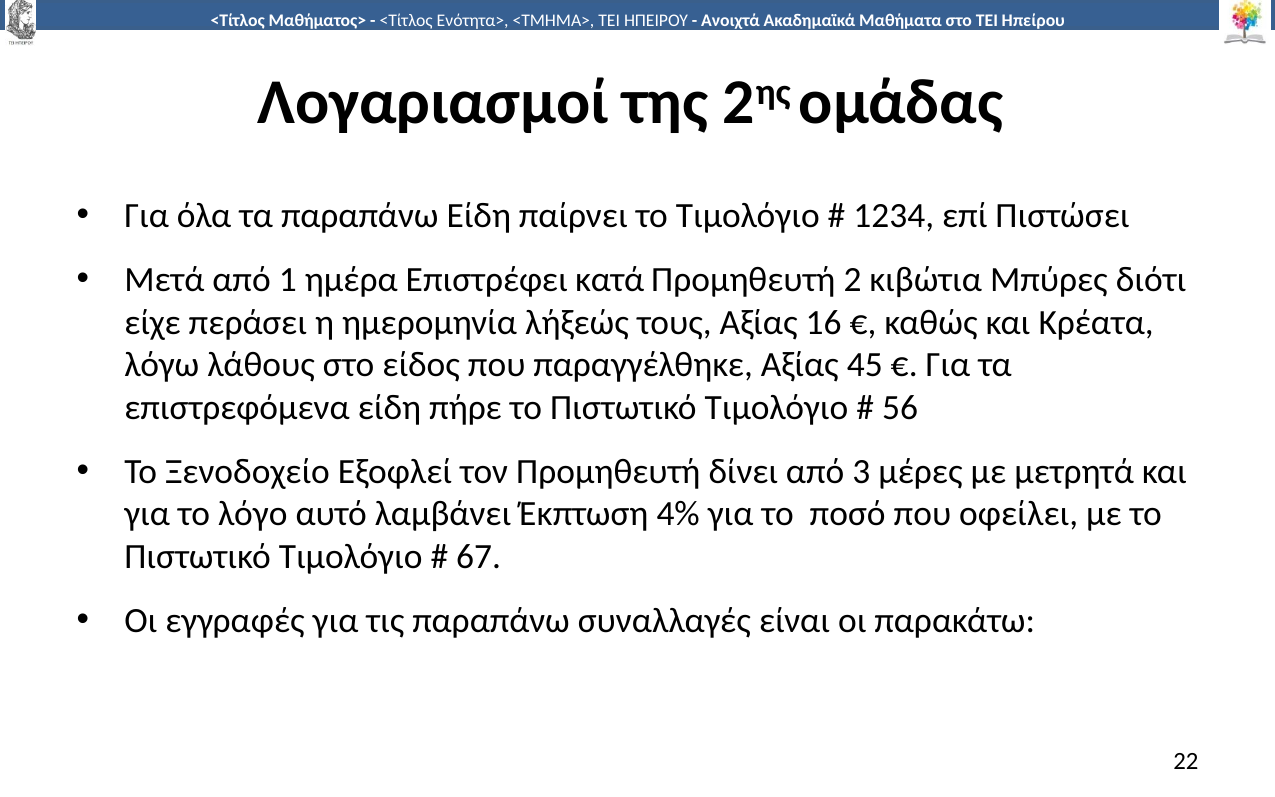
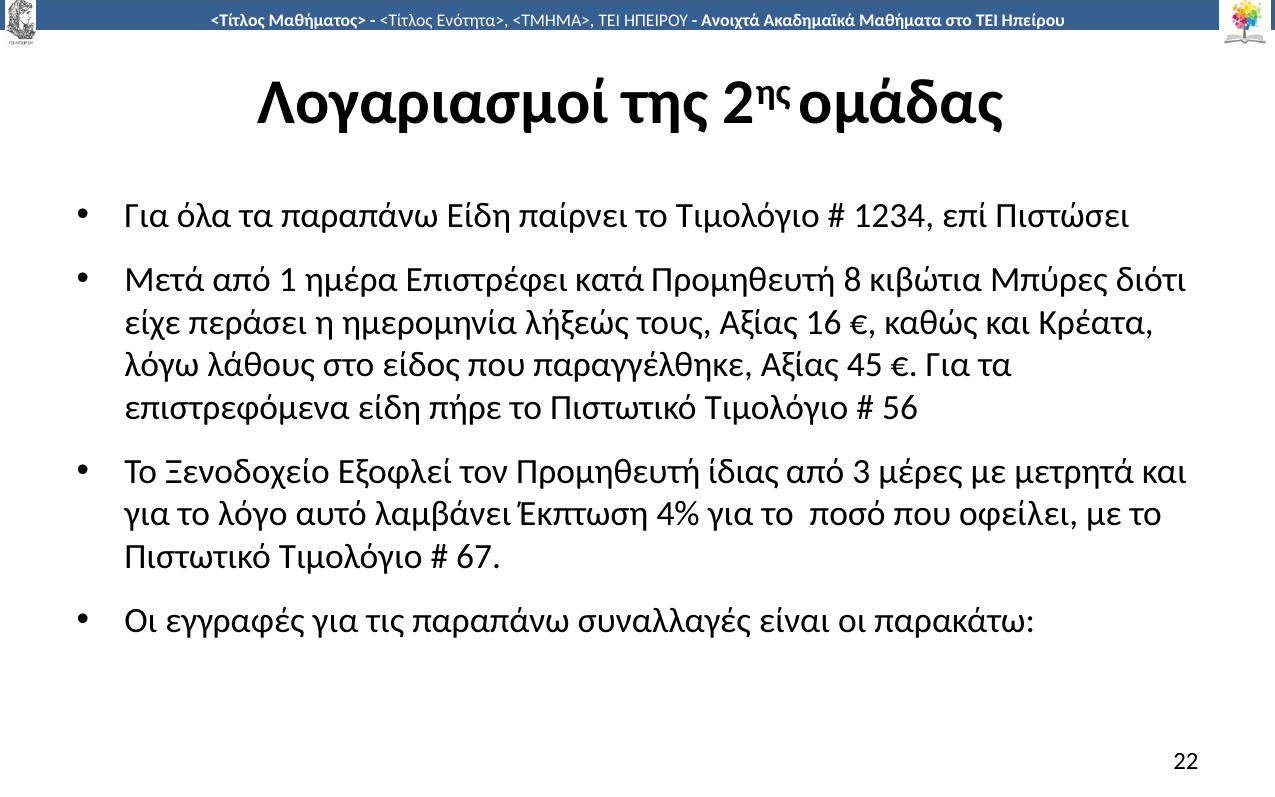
Προμηθευτή 2: 2 -> 8
δίνει: δίνει -> ίδιας
